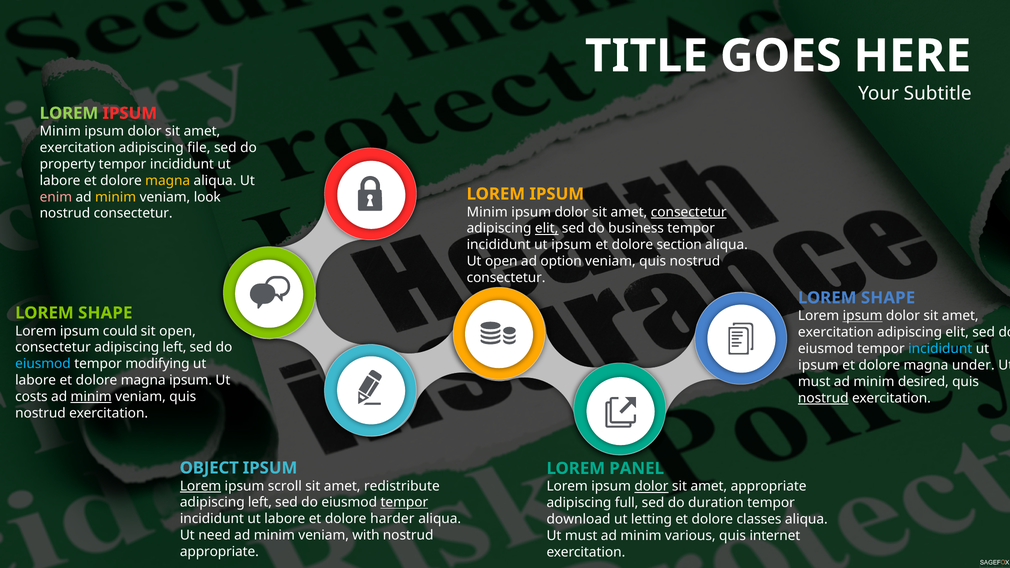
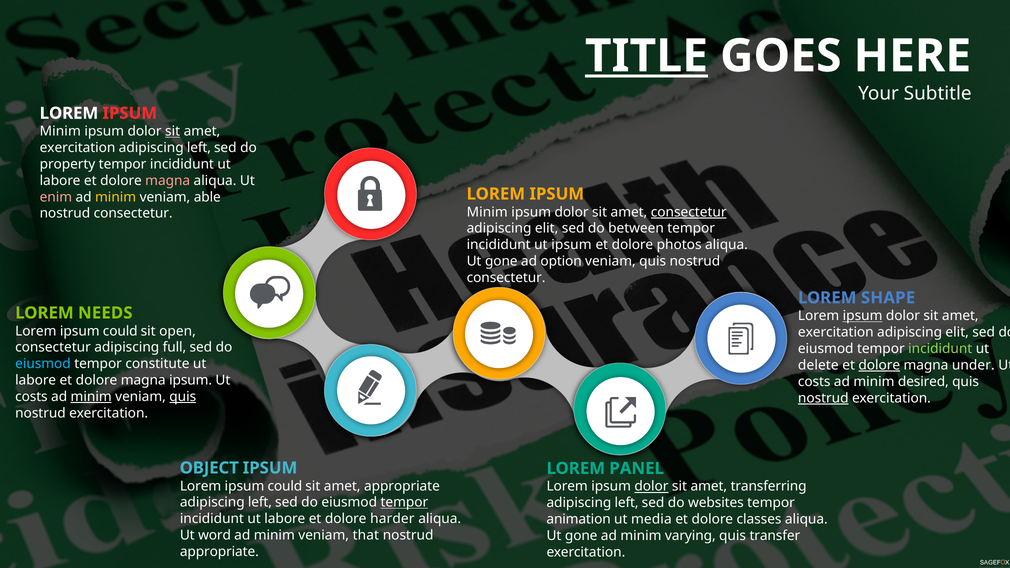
TITLE underline: none -> present
LOREM at (69, 113) colour: light green -> white
sit at (173, 131) underline: none -> present
file at (199, 148): file -> left
magna at (168, 181) colour: yellow -> pink
look: look -> able
elit at (547, 229) underline: present -> none
business: business -> between
section: section -> photos
open at (501, 261): open -> gone
SHAPE at (105, 313): SHAPE -> NEEDS
consectetur adipiscing left: left -> full
incididunt at (940, 349) colour: light blue -> light green
modifying: modifying -> constitute
ipsum at (818, 365): ipsum -> delete
dolore at (879, 365) underline: none -> present
must at (814, 382): must -> costs
quis at (183, 397) underline: none -> present
Lorem at (201, 486) underline: present -> none
scroll at (285, 486): scroll -> could
amet redistribute: redistribute -> appropriate
amet appropriate: appropriate -> transferring
full at (627, 503): full -> left
duration: duration -> websites
download: download -> animation
letting: letting -> media
need: need -> word
with: with -> that
must at (581, 536): must -> gone
various: various -> varying
internet: internet -> transfer
